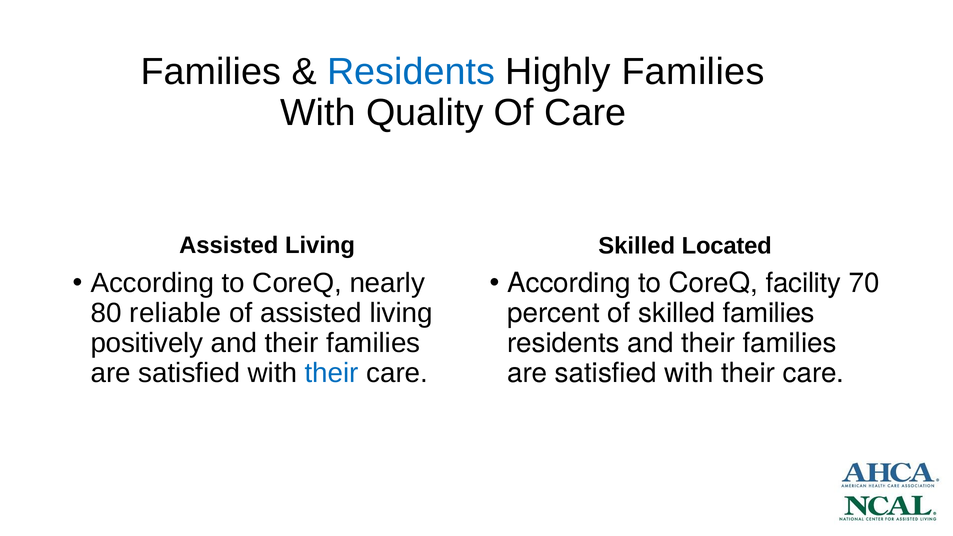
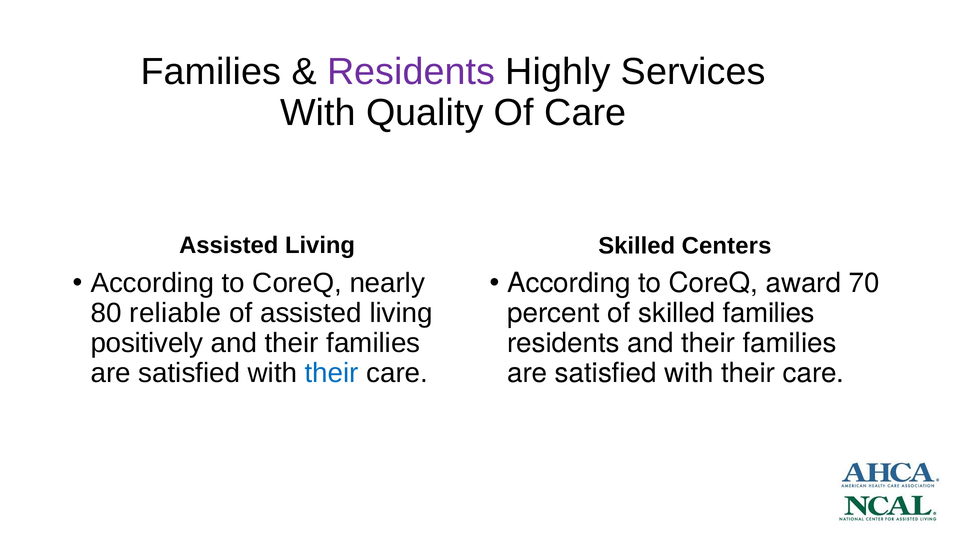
Residents at (411, 72) colour: blue -> purple
Highly Families: Families -> Services
Located: Located -> Centers
facility: facility -> award
